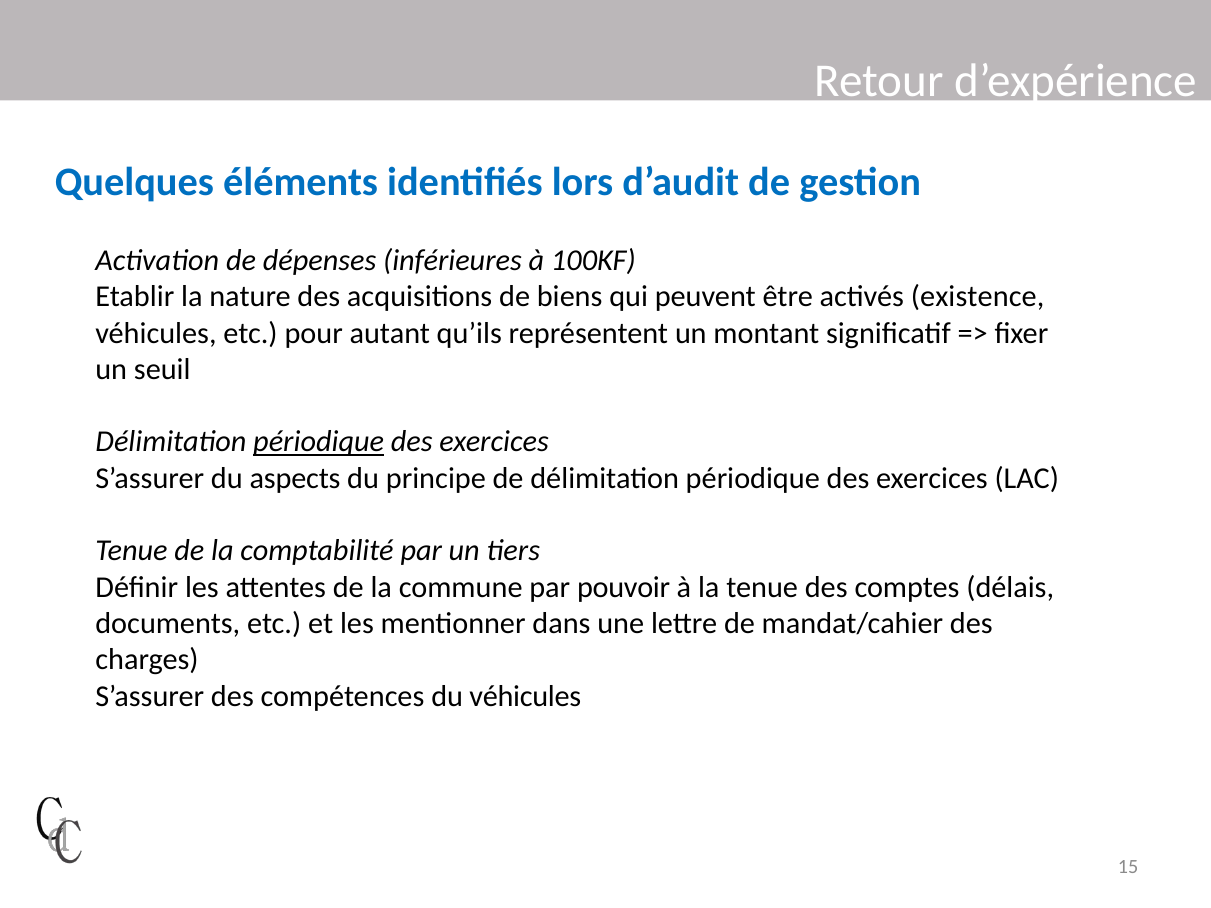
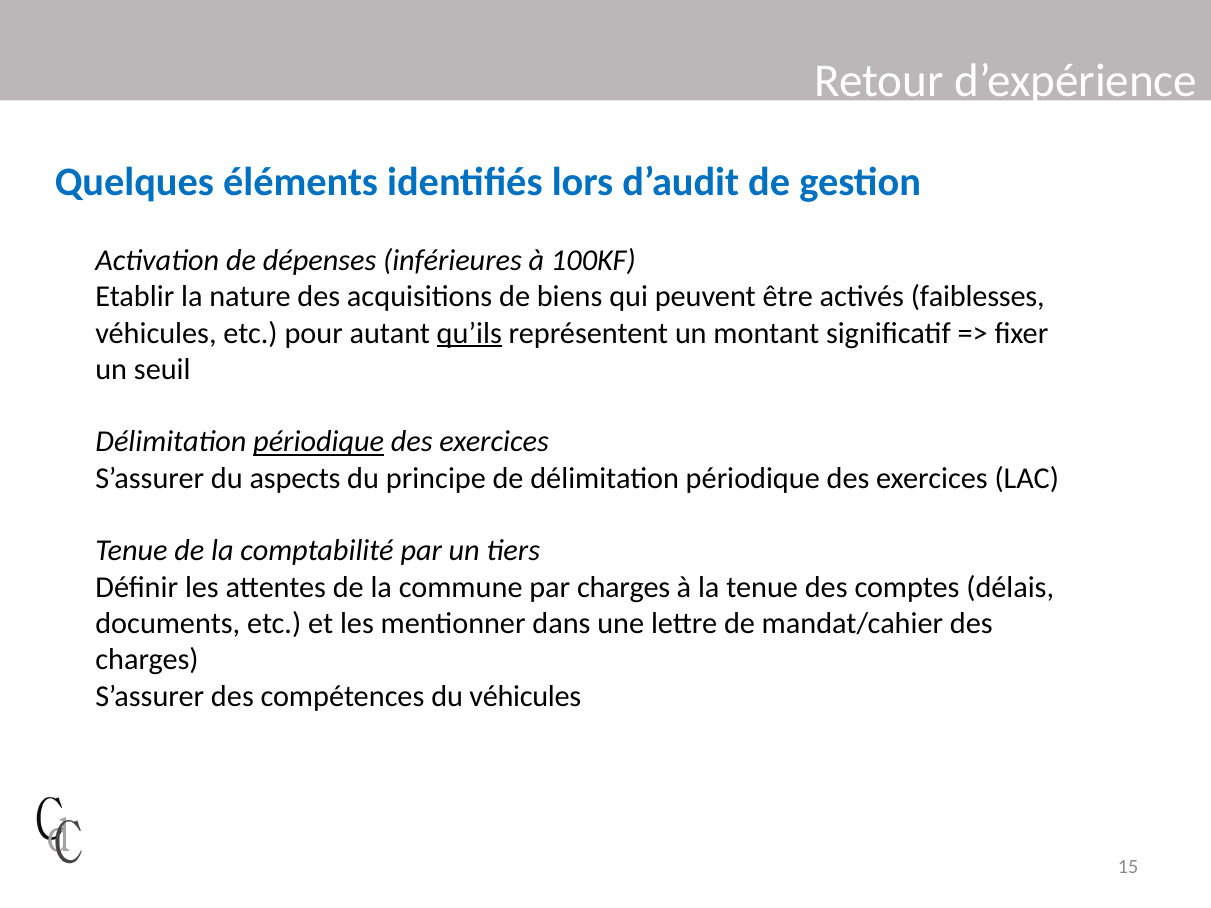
existence: existence -> faiblesses
qu’ils underline: none -> present
par pouvoir: pouvoir -> charges
